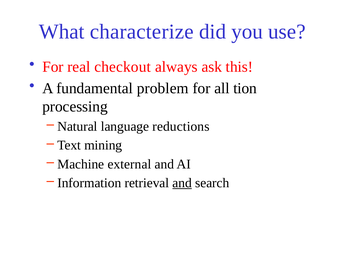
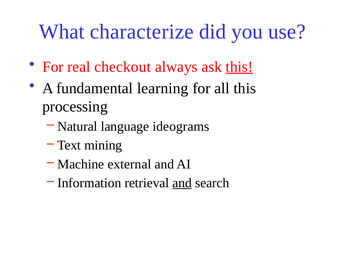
this at (239, 67) underline: none -> present
problem: problem -> learning
all tion: tion -> this
reductions: reductions -> ideograms
